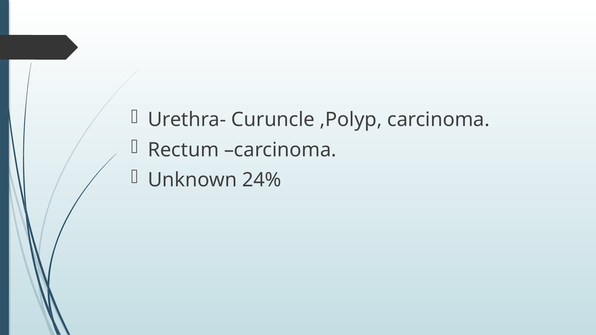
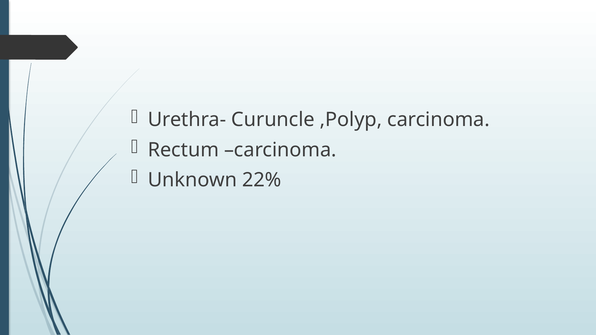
24%: 24% -> 22%
